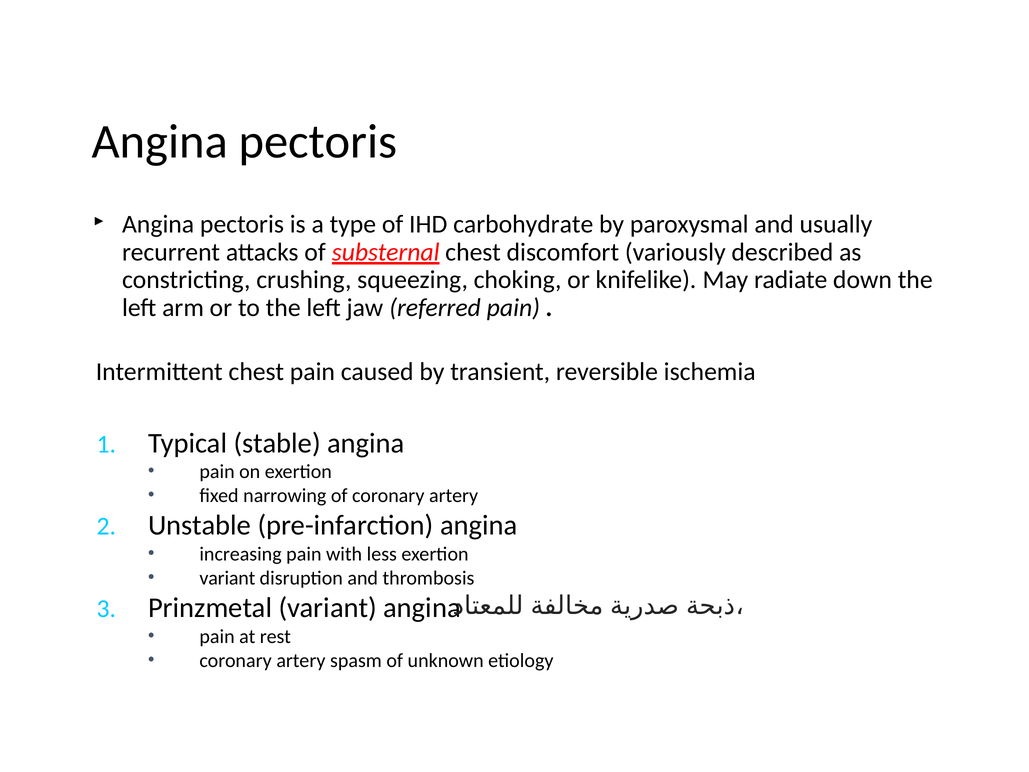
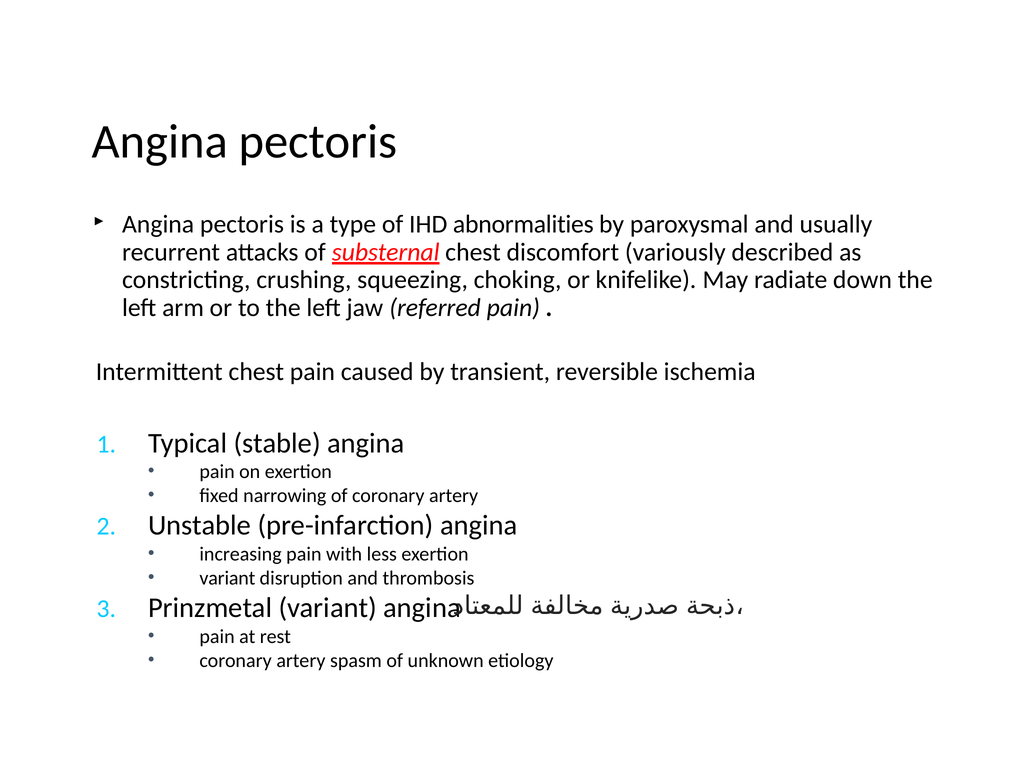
carbohydrate: carbohydrate -> abnormalities
